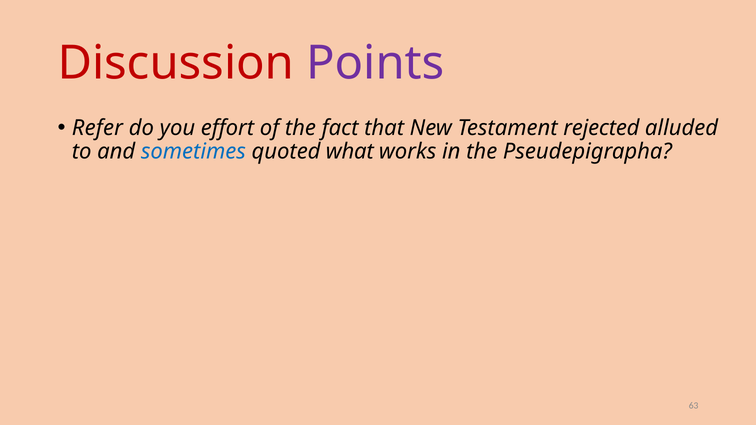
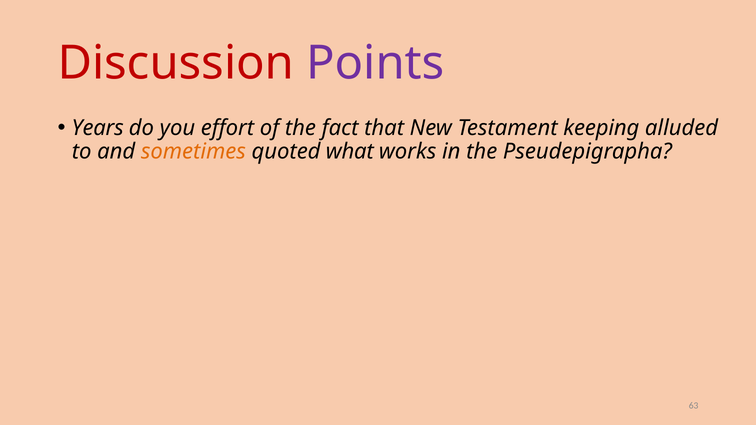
Refer: Refer -> Years
rejected: rejected -> keeping
sometimes colour: blue -> orange
